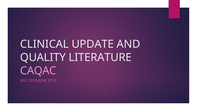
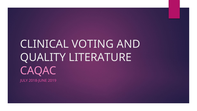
UPDATE: UPDATE -> VOTING
